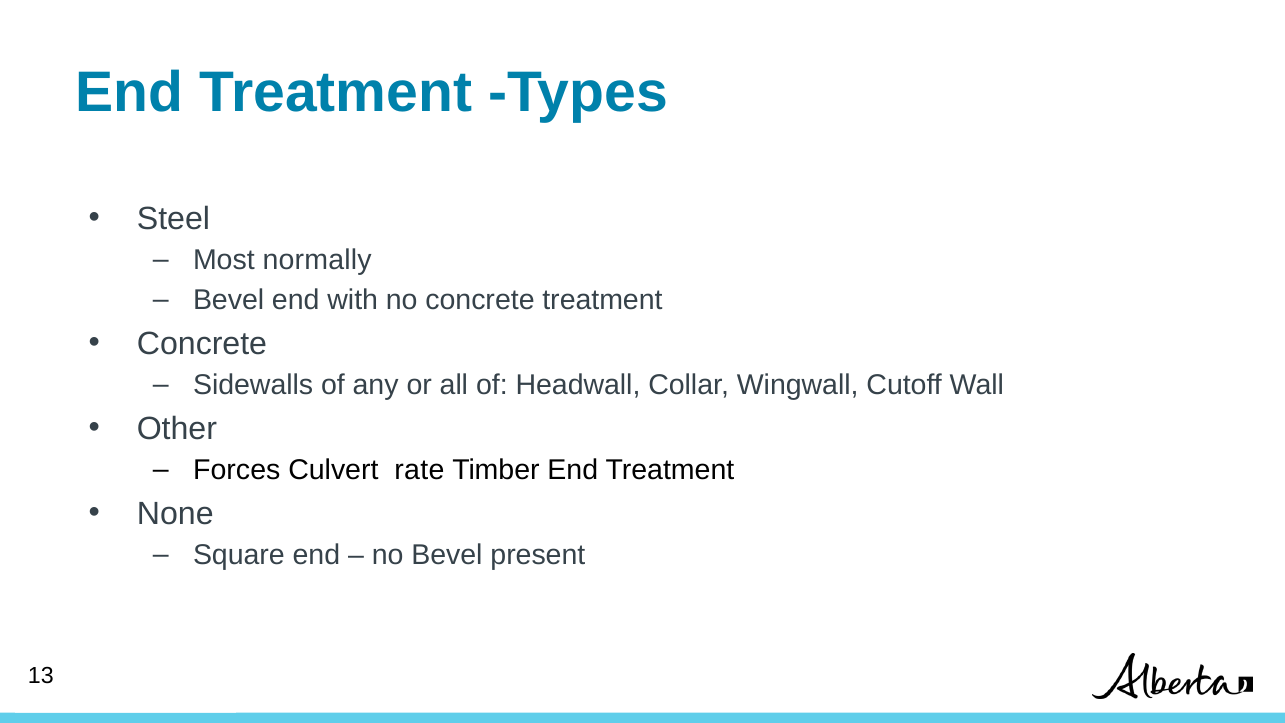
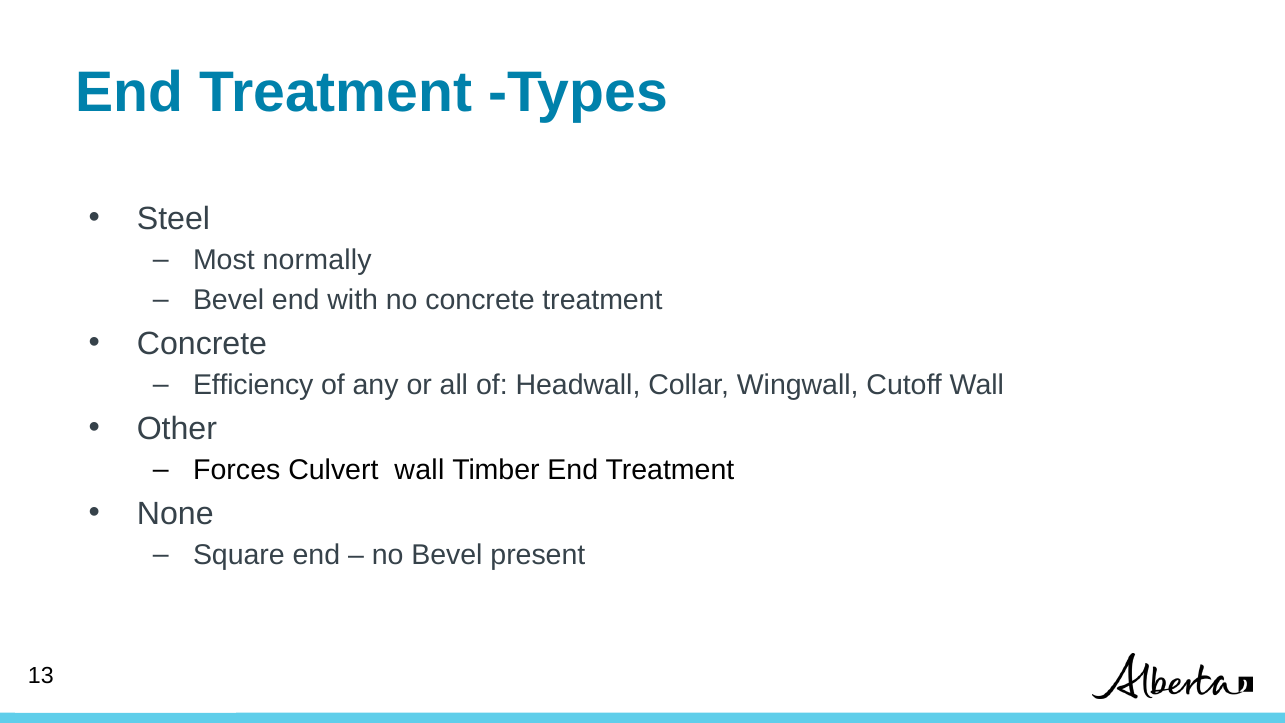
Sidewalls: Sidewalls -> Efficiency
Culvert rate: rate -> wall
